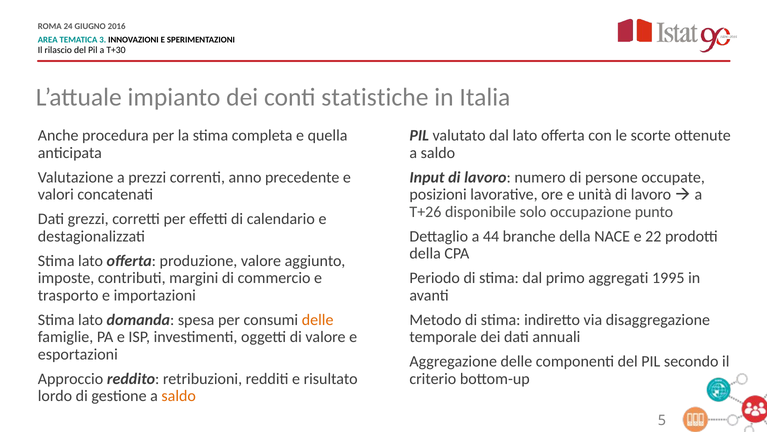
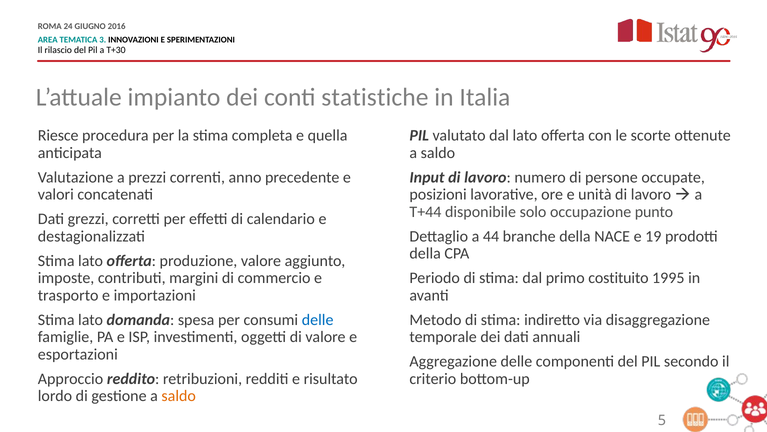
Anche: Anche -> Riesce
T+26: T+26 -> T+44
22: 22 -> 19
aggregati: aggregati -> costituito
delle at (318, 319) colour: orange -> blue
